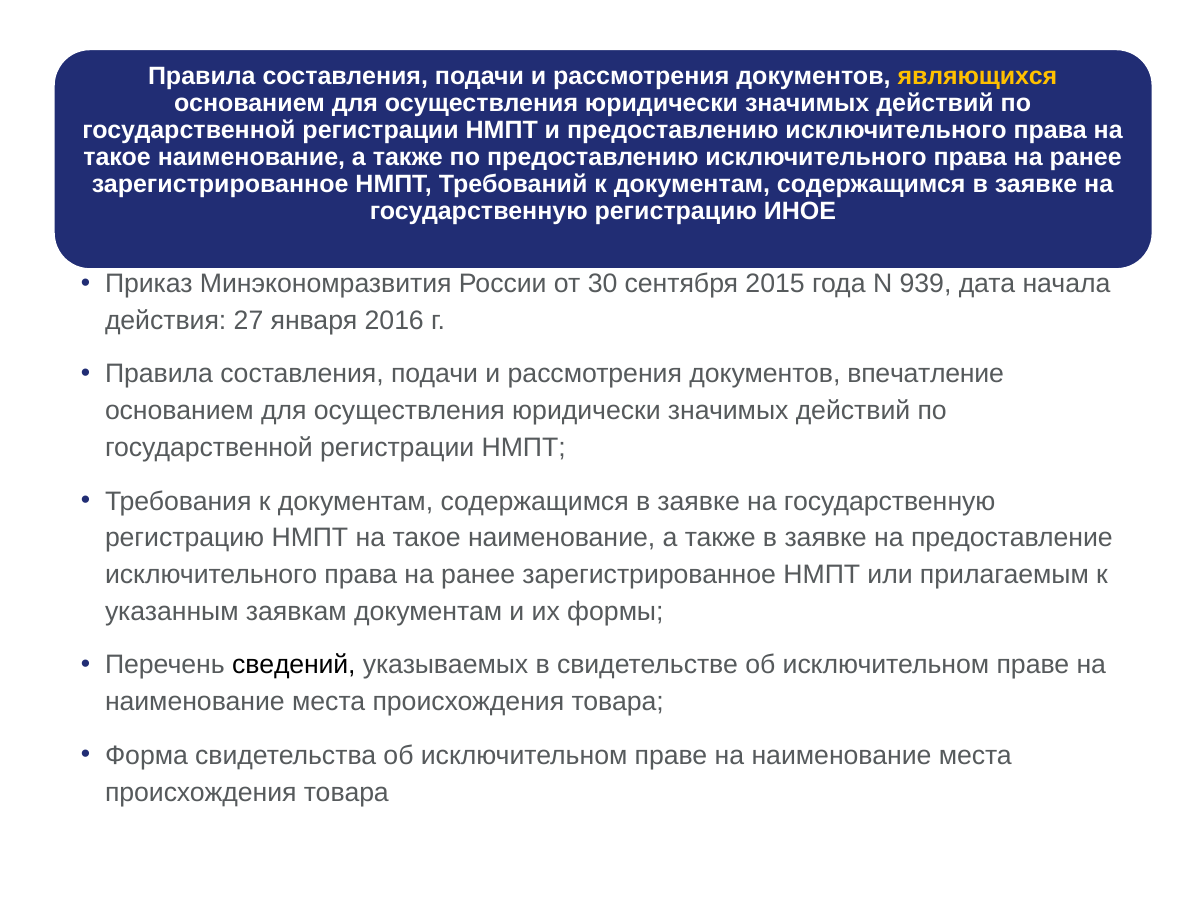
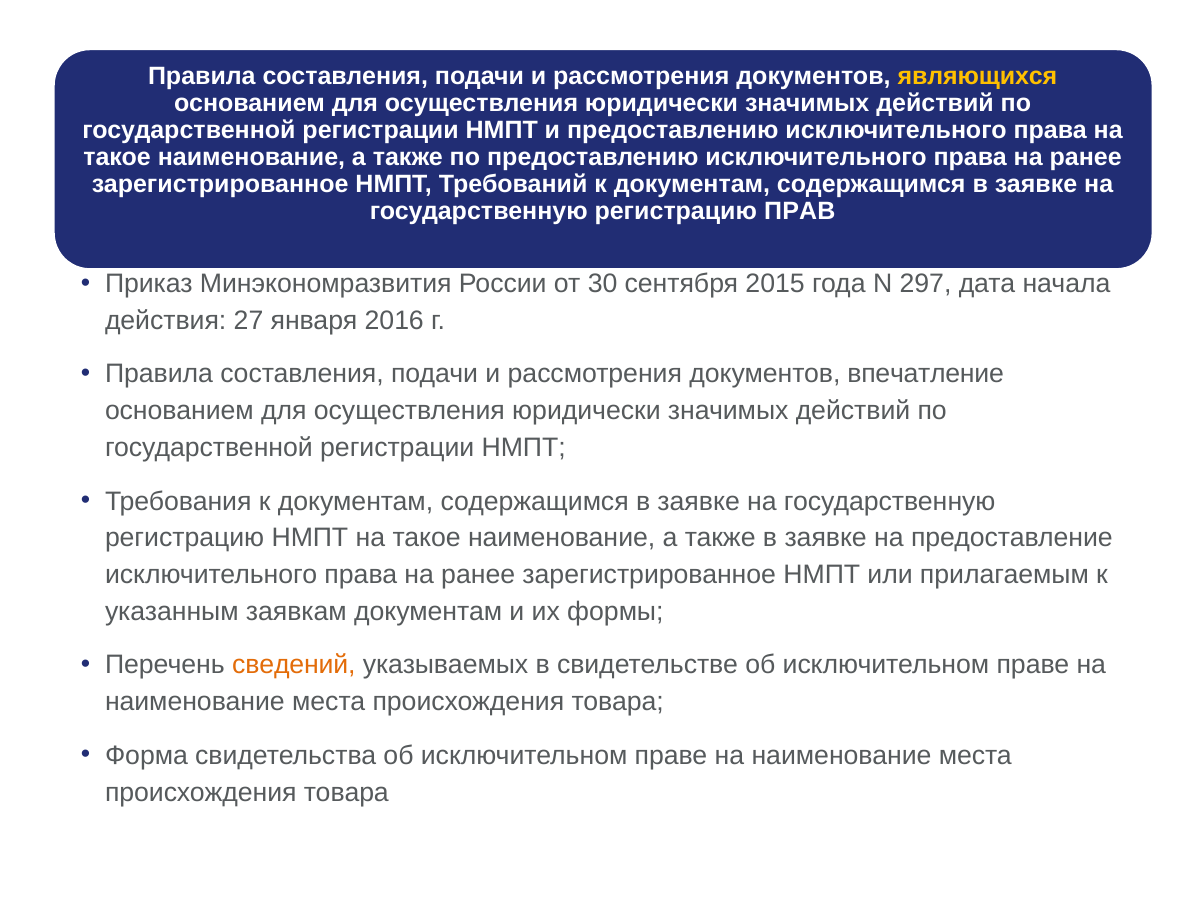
ИНОЕ: ИНОЕ -> ПРАВ
939: 939 -> 297
сведений colour: black -> orange
